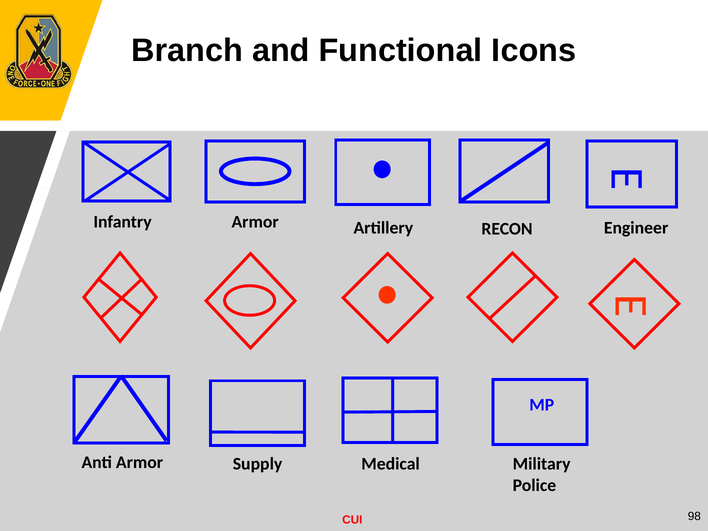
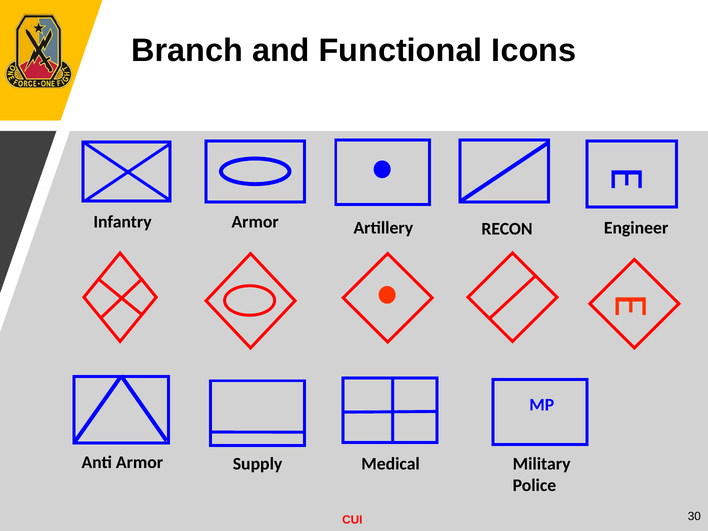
98: 98 -> 30
